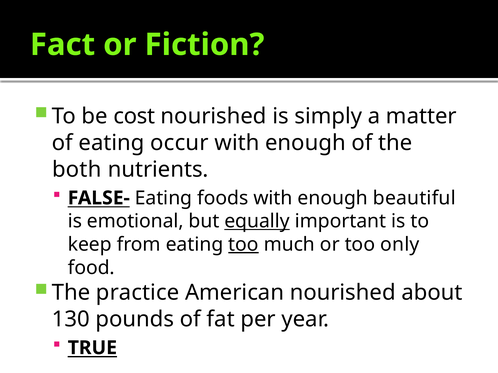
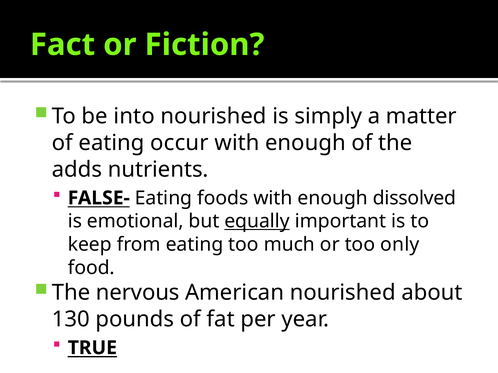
cost: cost -> into
both: both -> adds
beautiful: beautiful -> dissolved
too at (244, 245) underline: present -> none
practice: practice -> nervous
